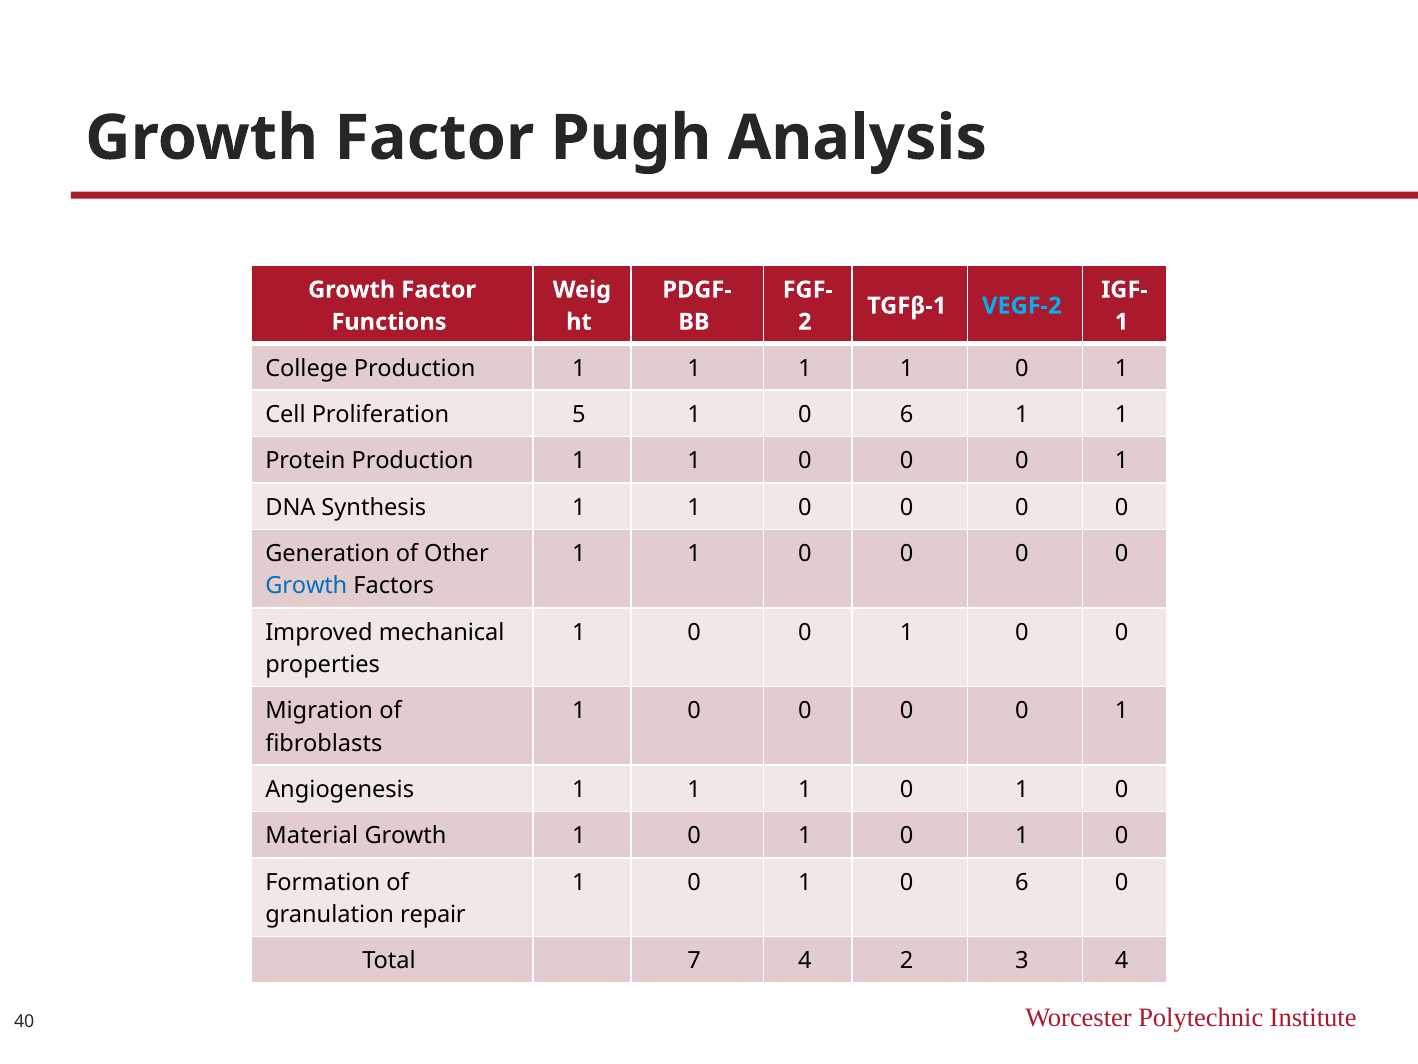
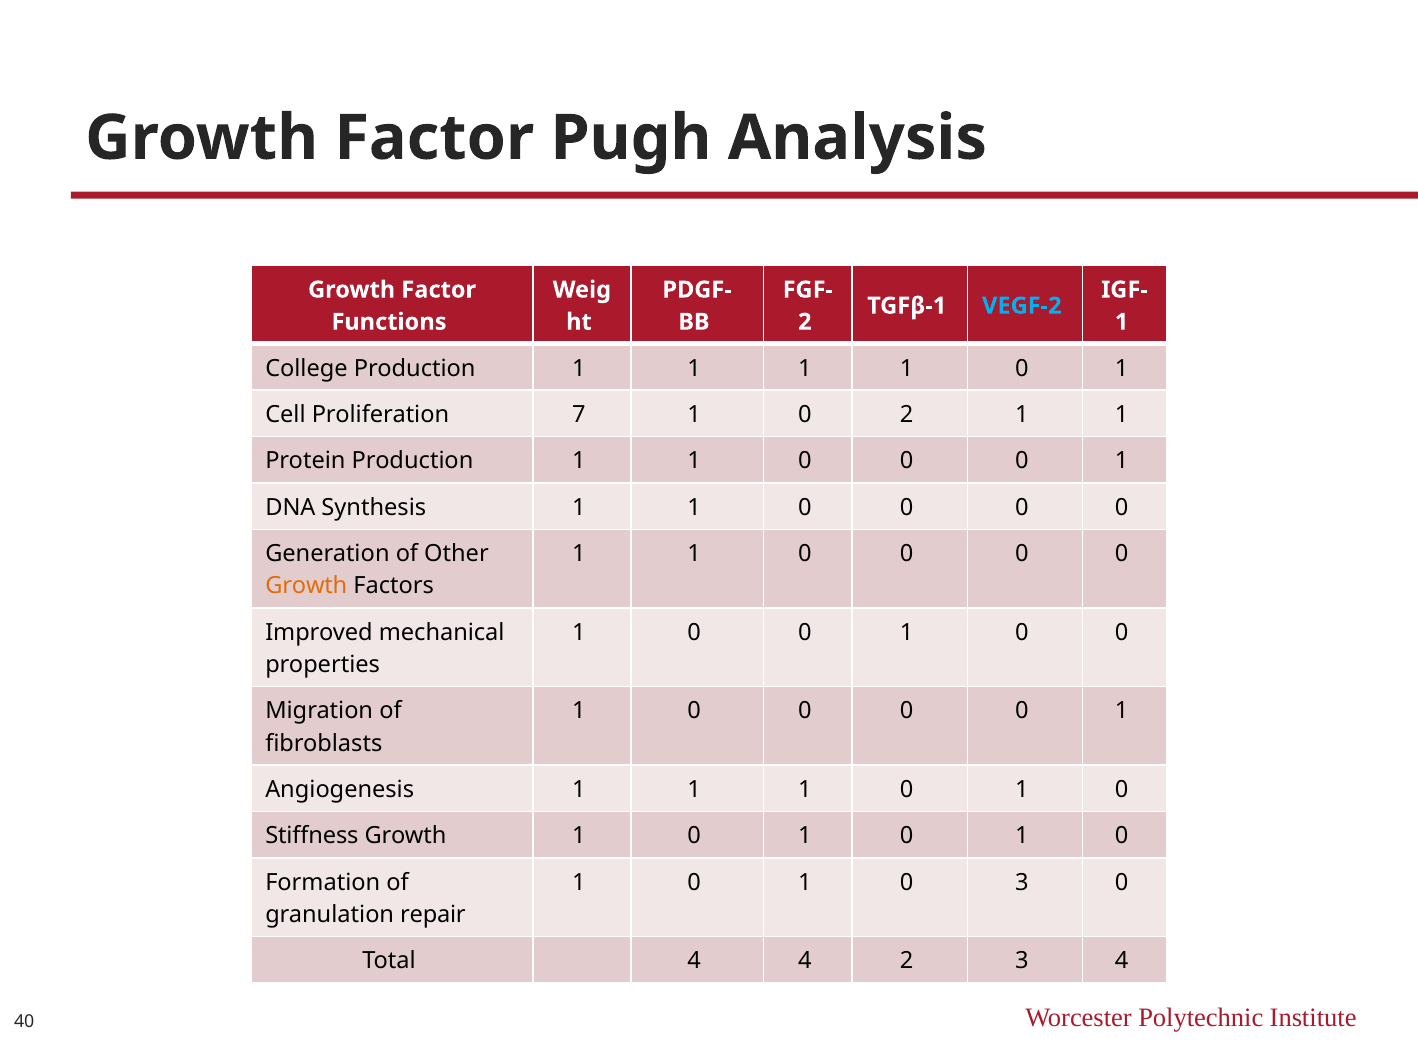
5: 5 -> 7
6 at (907, 415): 6 -> 2
Growth at (306, 586) colour: blue -> orange
Material: Material -> Stiffness
0 1 0 6: 6 -> 3
Total 7: 7 -> 4
